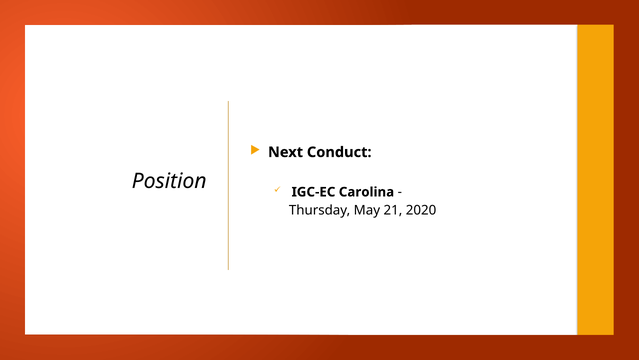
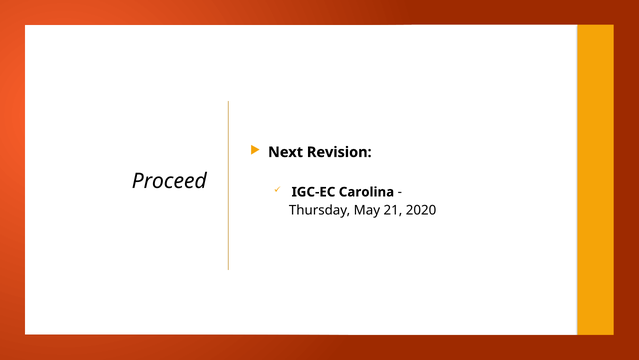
Conduct: Conduct -> Revision
Position: Position -> Proceed
